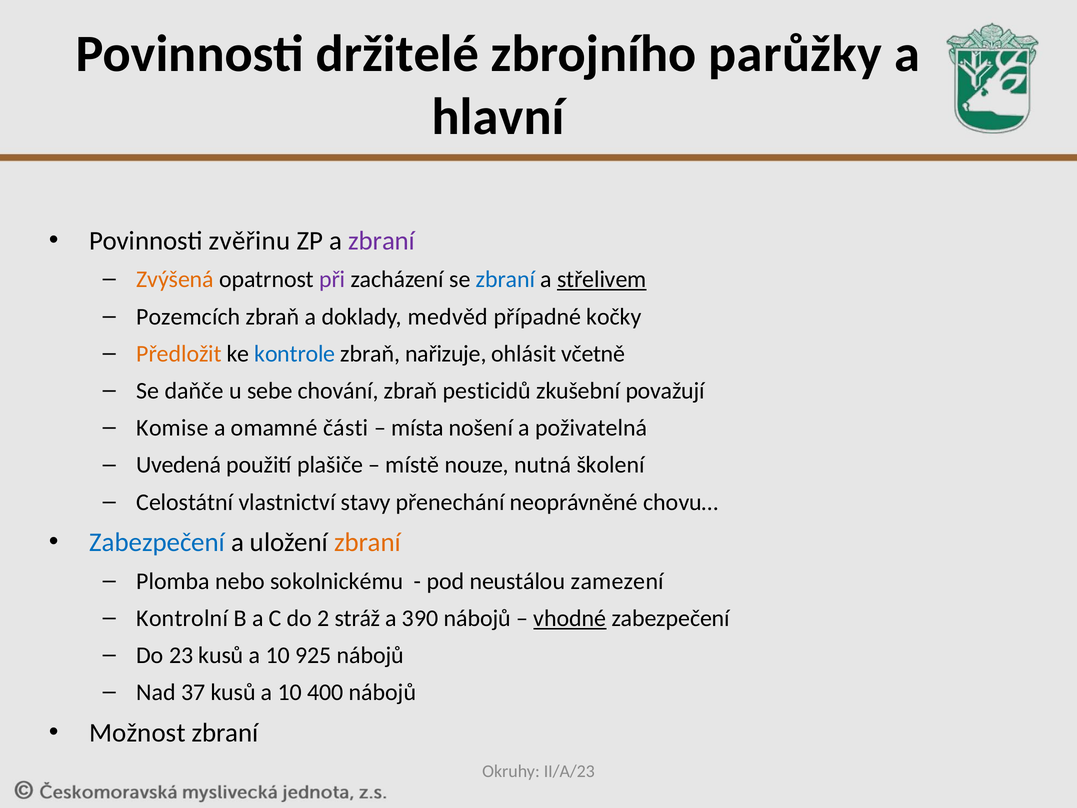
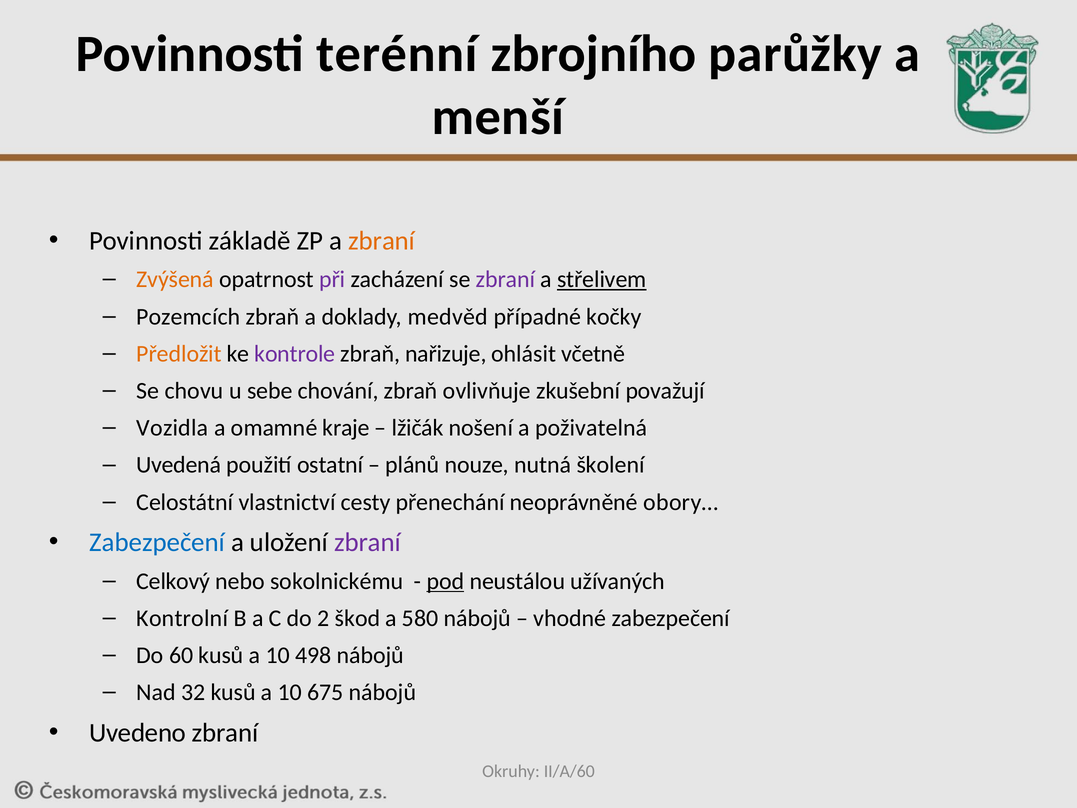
držitelé: držitelé -> terénní
hlavní: hlavní -> menší
zvěřinu: zvěřinu -> základě
zbraní at (382, 241) colour: purple -> orange
zbraní at (505, 279) colour: blue -> purple
kontrole colour: blue -> purple
daňče: daňče -> chovu
pesticidů: pesticidů -> ovlivňuje
Komise: Komise -> Vozidla
části: části -> kraje
místa: místa -> lžičák
plašiče: plašiče -> ostatní
místě: místě -> plánů
stavy: stavy -> cesty
chovu…: chovu… -> obory…
zbraní at (367, 542) colour: orange -> purple
Plomba: Plomba -> Celkový
pod underline: none -> present
zamezení: zamezení -> užívaných
stráž: stráž -> škod
390: 390 -> 580
vhodné underline: present -> none
23: 23 -> 60
925: 925 -> 498
37: 37 -> 32
400: 400 -> 675
Možnost: Možnost -> Uvedeno
II/A/23: II/A/23 -> II/A/60
